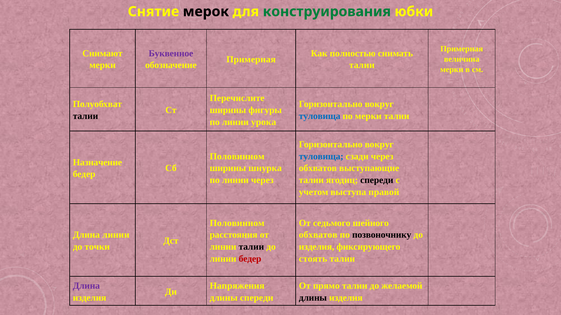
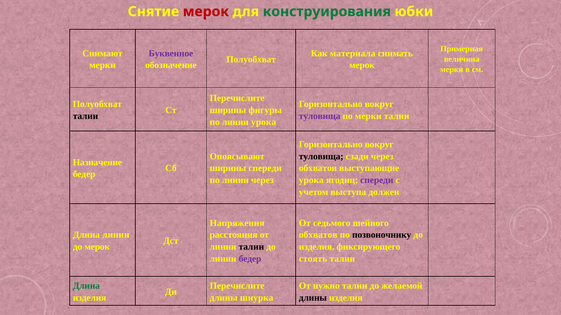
мерок at (206, 12) colour: black -> red
полностью: полностью -> материала
Примерная at (251, 59): Примерная -> Полуобхват
талии at (362, 65): талии -> мерок
туловища at (320, 116) colour: blue -> purple
Половинном at (237, 157): Половинном -> Опоясывают
туловища at (321, 157) colour: blue -> black
ширины шнурка: шнурка -> спереди
талии at (311, 180): талии -> урока
спереди at (377, 180) colour: black -> purple
правой: правой -> должен
Половинном at (237, 223): Половинном -> Напряжения
до точки: точки -> мерок
бедер at (250, 259) colour: red -> purple
Длина at (86, 286) colour: purple -> green
Напряжения at (237, 286): Напряжения -> Перечислите
прямо: прямо -> нужно
длины спереди: спереди -> шнурка
